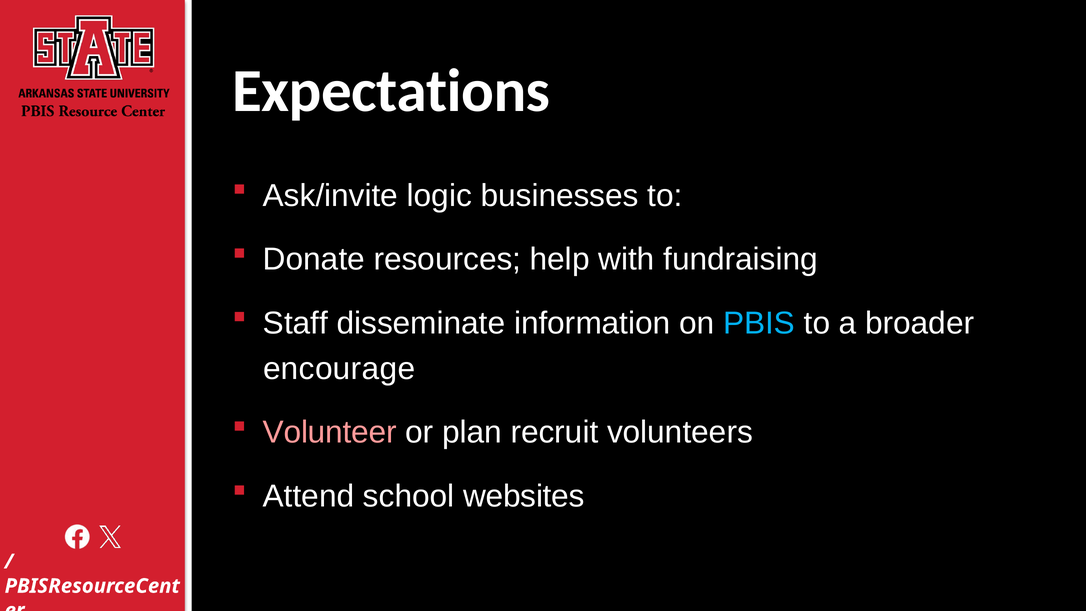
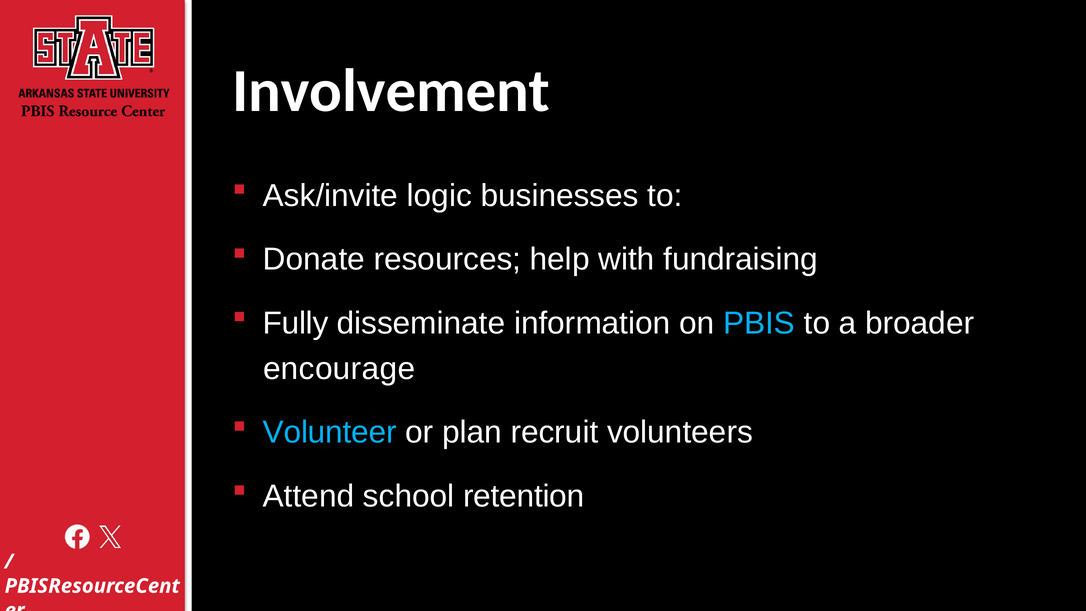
Expectations: Expectations -> Involvement
Staff: Staff -> Fully
Volunteer colour: pink -> light blue
websites: websites -> retention
